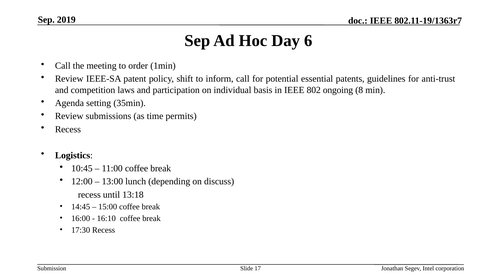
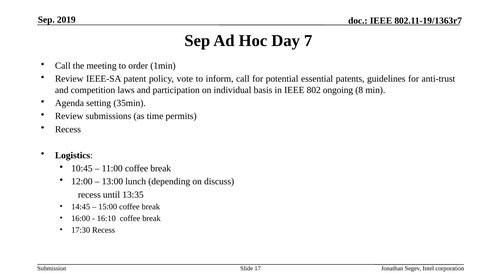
6: 6 -> 7
shift: shift -> vote
13:18: 13:18 -> 13:35
